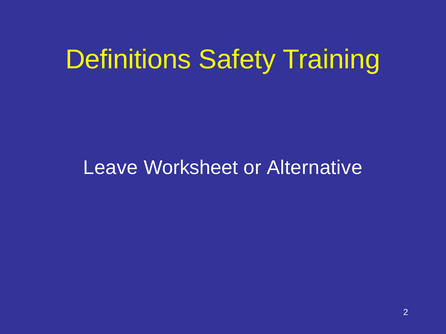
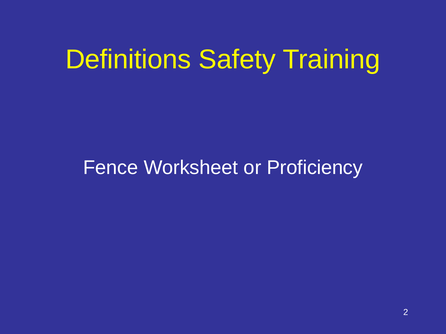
Leave: Leave -> Fence
Alternative: Alternative -> Proficiency
